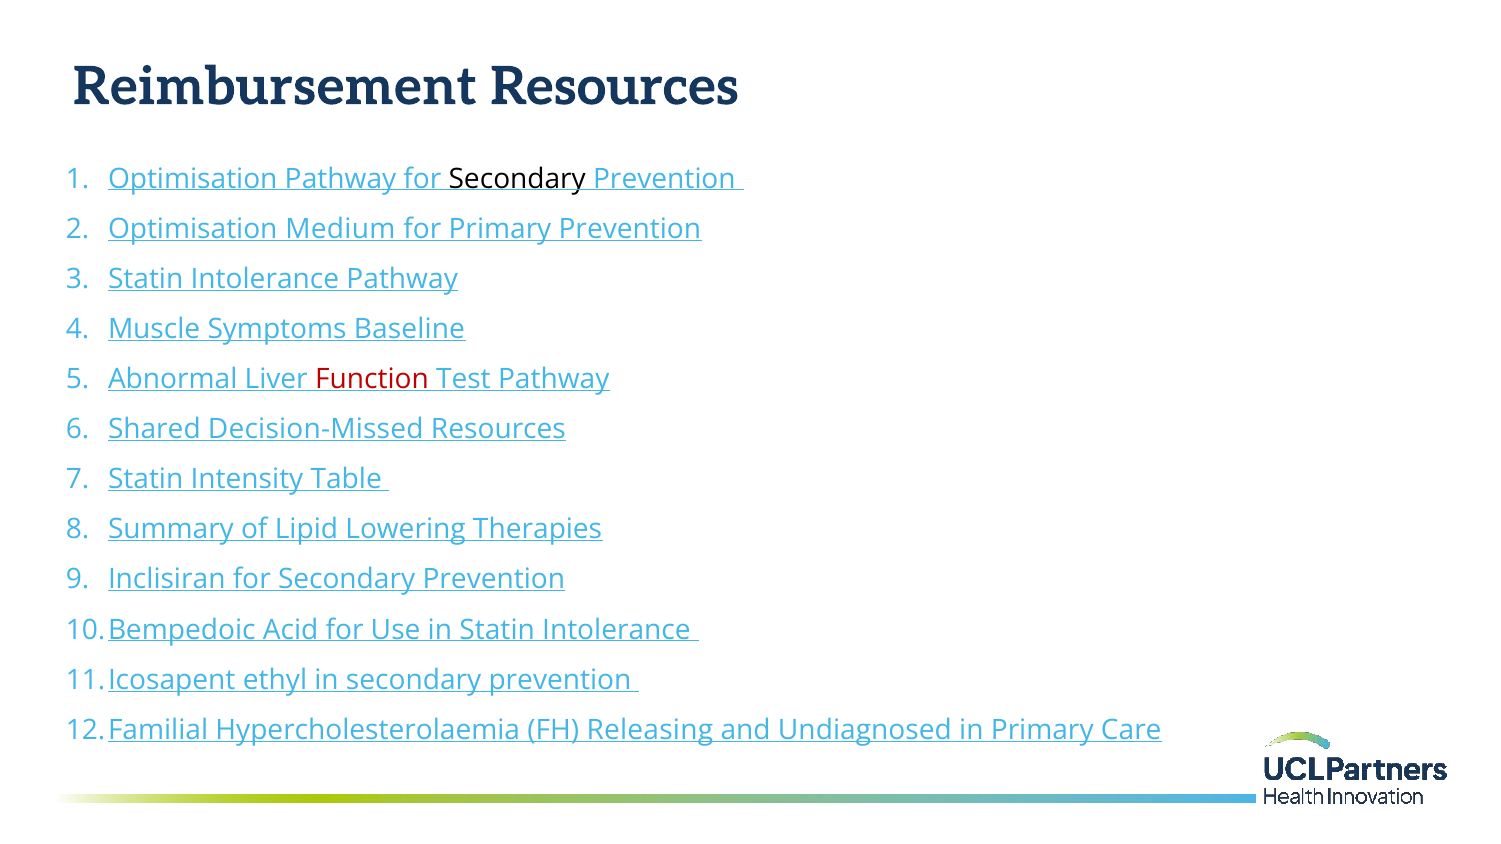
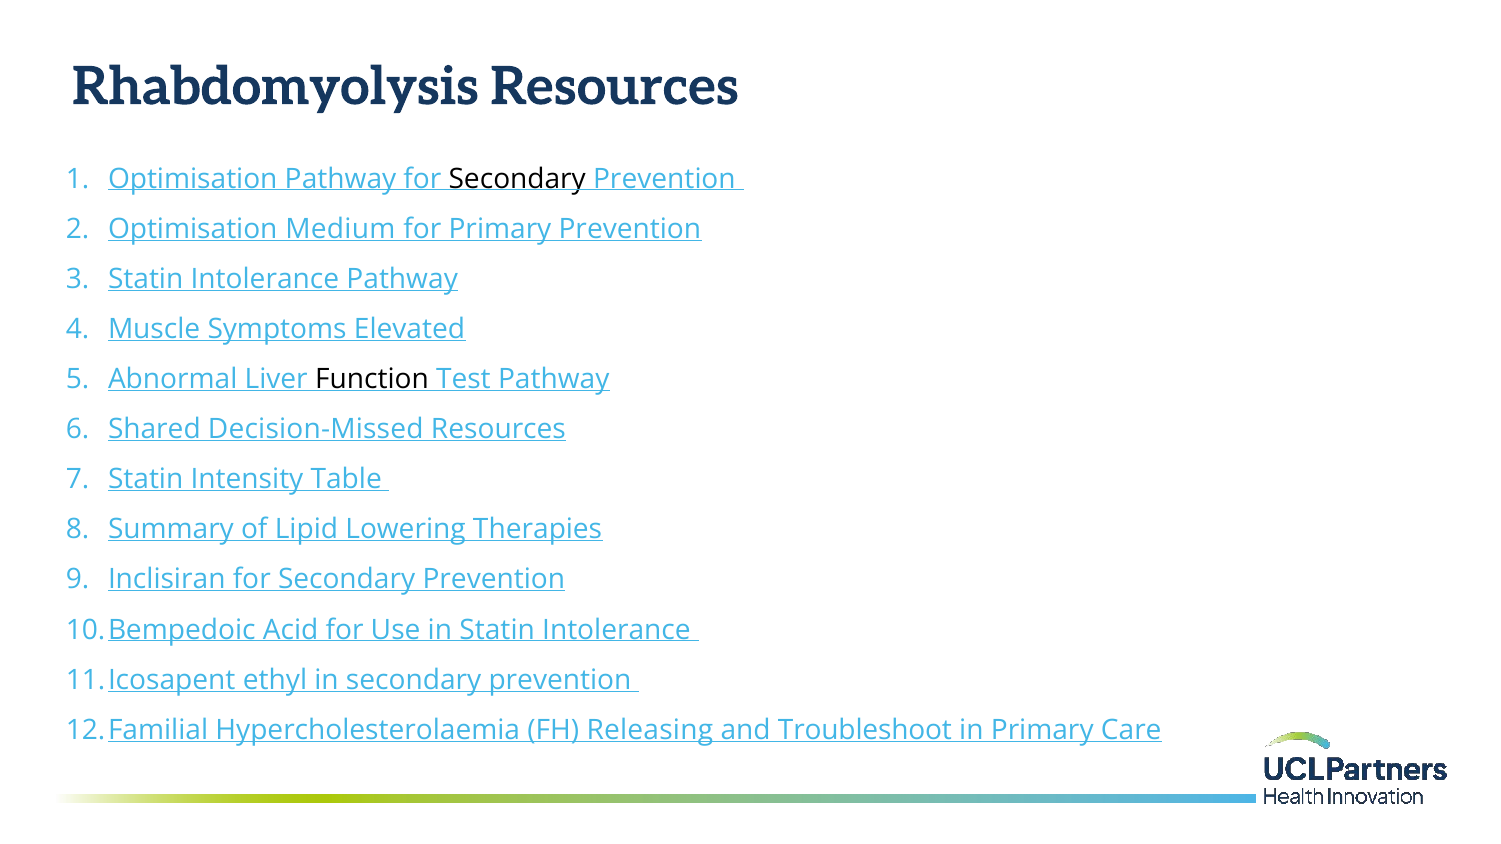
Reimbursement: Reimbursement -> Rhabdomyolysis
Baseline: Baseline -> Elevated
Function colour: red -> black
Undiagnosed: Undiagnosed -> Troubleshoot
